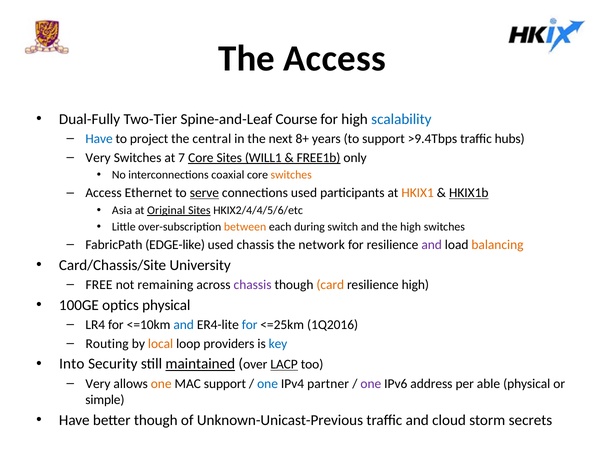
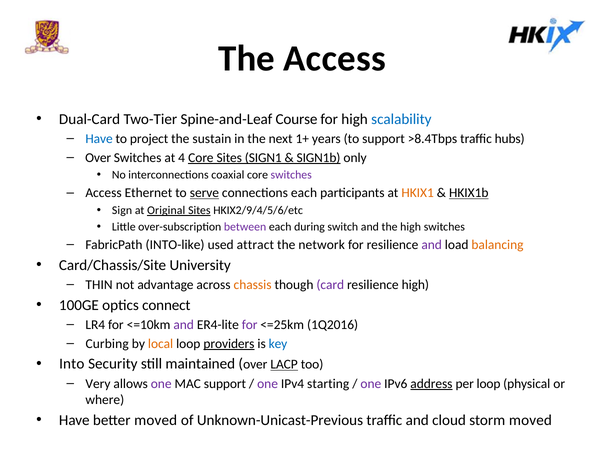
Dual-Fully: Dual-Fully -> Dual-Card
central: central -> sustain
8+: 8+ -> 1+
>9.4Tbps: >9.4Tbps -> >8.4Tbps
Very at (98, 158): Very -> Over
7: 7 -> 4
WILL1: WILL1 -> SIGN1
FREE1b: FREE1b -> SIGN1b
switches at (291, 175) colour: orange -> purple
connections used: used -> each
Asia: Asia -> Sign
HKIX2/4/4/5/6/etc: HKIX2/4/4/5/6/etc -> HKIX2/9/4/5/6/etc
between colour: orange -> purple
EDGE-like: EDGE-like -> INTO-like
used chassis: chassis -> attract
FREE: FREE -> THIN
remaining: remaining -> advantage
chassis at (253, 285) colour: purple -> orange
card colour: orange -> purple
optics physical: physical -> connect
and at (184, 325) colour: blue -> purple
for at (250, 325) colour: blue -> purple
Routing: Routing -> Curbing
providers underline: none -> present
maintained underline: present -> none
one at (161, 383) colour: orange -> purple
one at (268, 383) colour: blue -> purple
partner: partner -> starting
address underline: none -> present
per able: able -> loop
simple: simple -> where
better though: though -> moved
storm secrets: secrets -> moved
